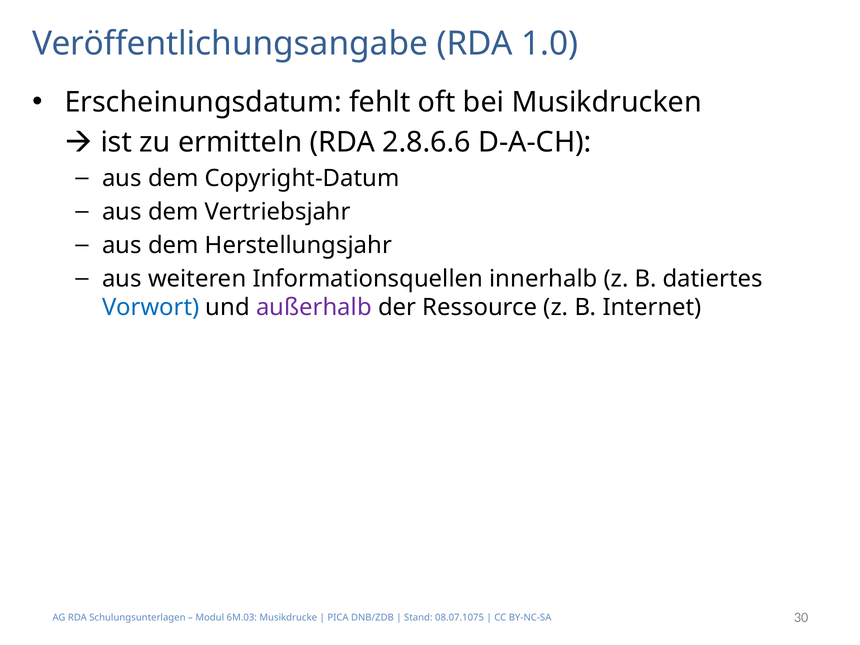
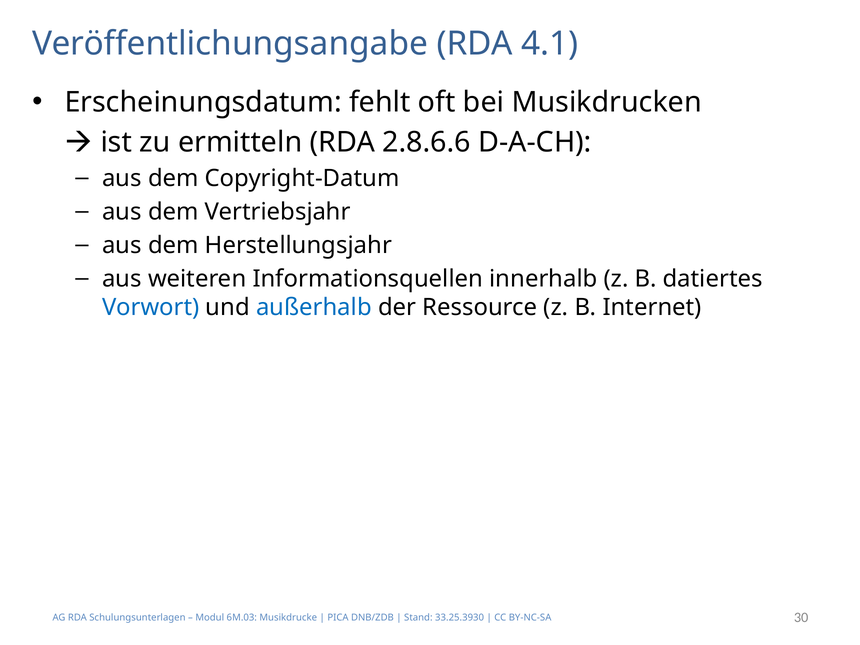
1.0: 1.0 -> 4.1
außerhalb colour: purple -> blue
08.07.1075: 08.07.1075 -> 33.25.3930
